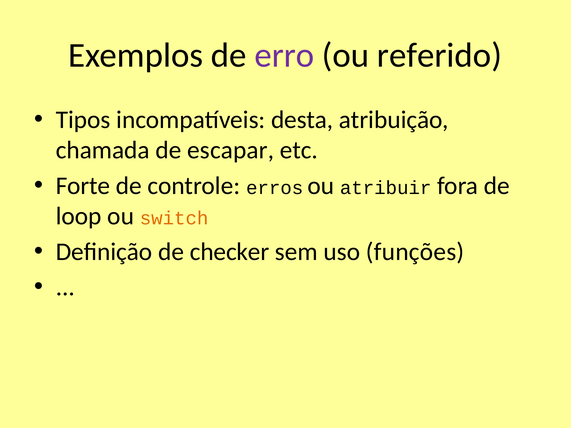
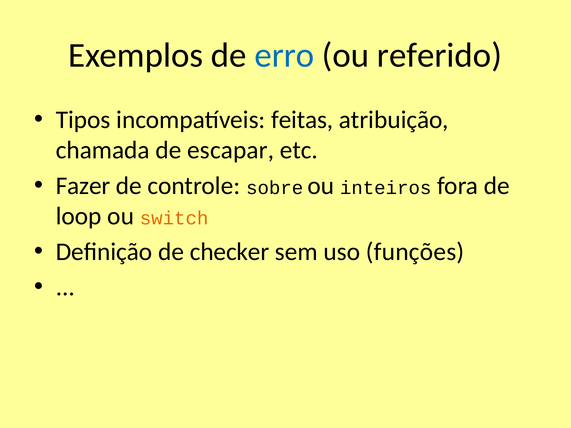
erro colour: purple -> blue
desta: desta -> feitas
Forte: Forte -> Fazer
erros: erros -> sobre
atribuir: atribuir -> inteiros
